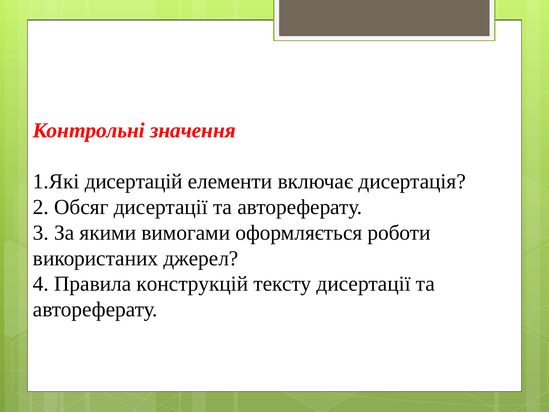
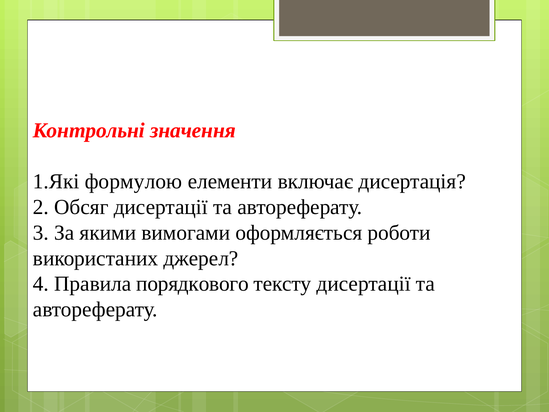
дисертацій: дисертацій -> формулою
конструкцій: конструкцій -> порядкового
